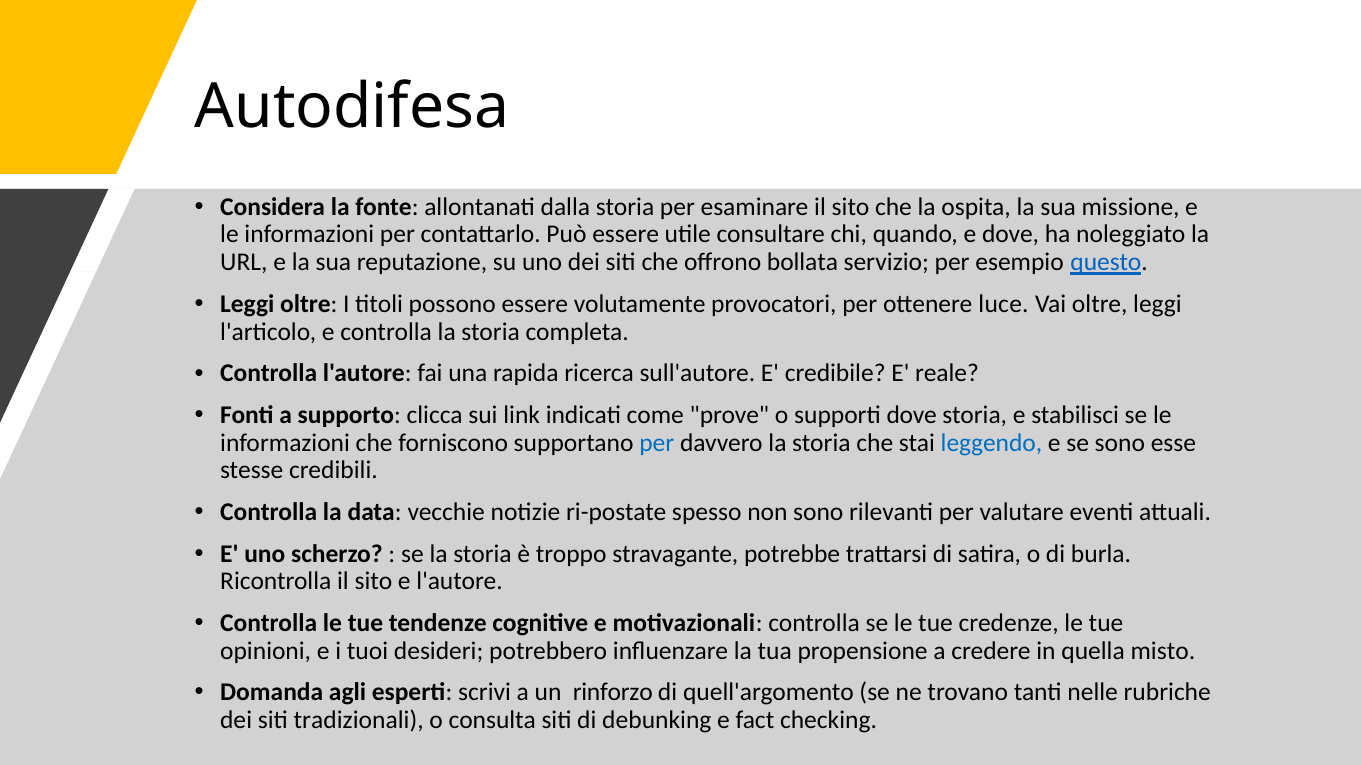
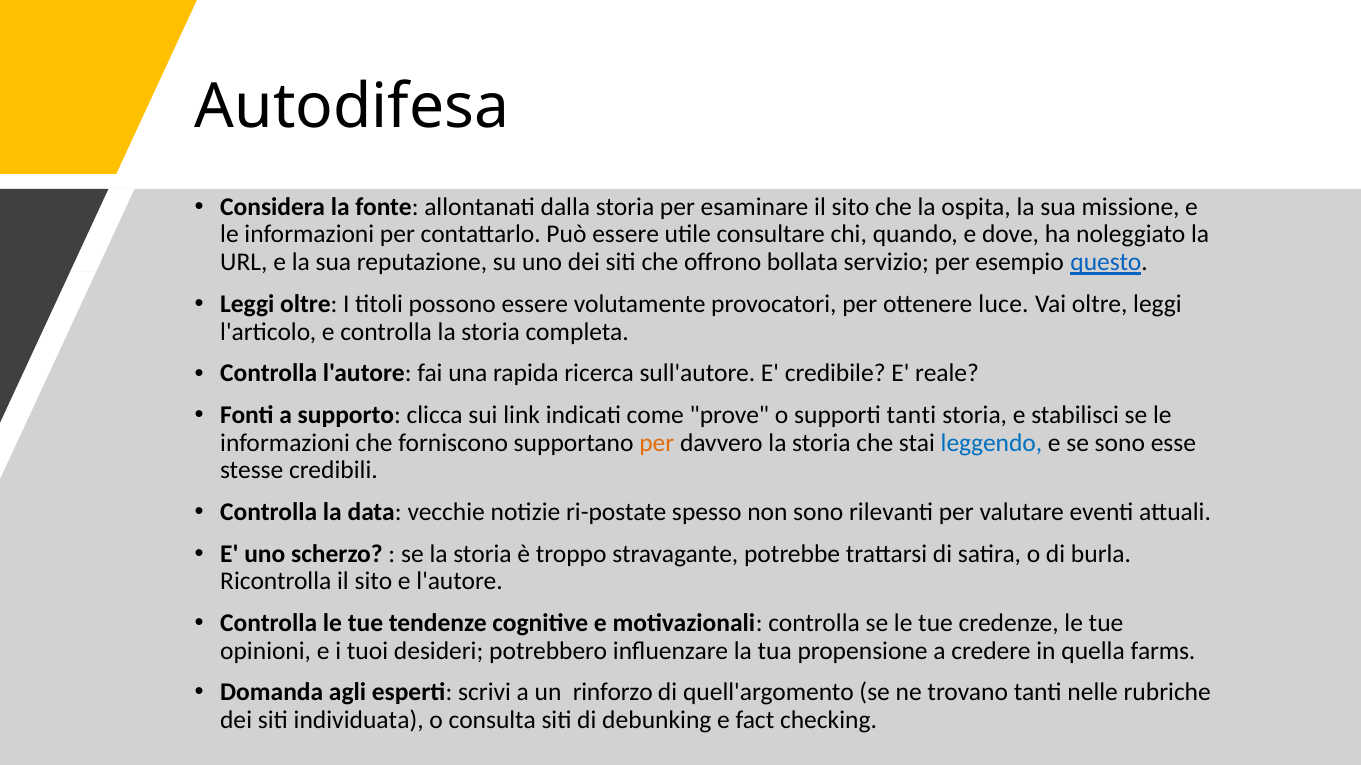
supporti dove: dove -> tanti
per at (657, 443) colour: blue -> orange
misto: misto -> farms
tradizionali: tradizionali -> individuata
